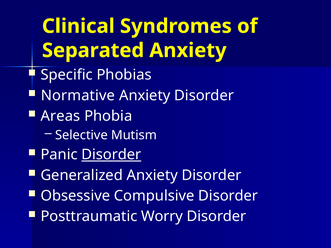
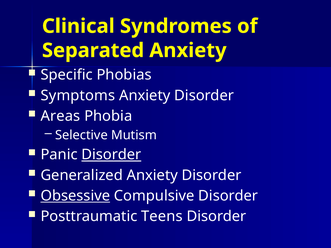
Normative: Normative -> Symptoms
Obsessive underline: none -> present
Worry: Worry -> Teens
